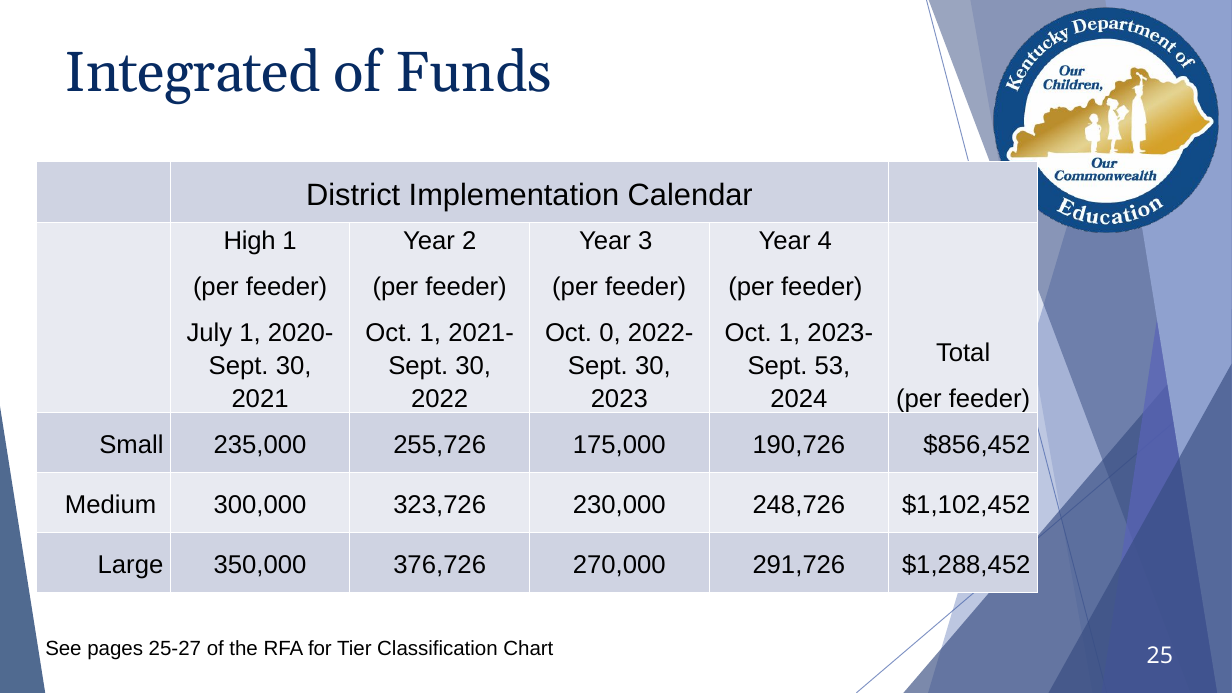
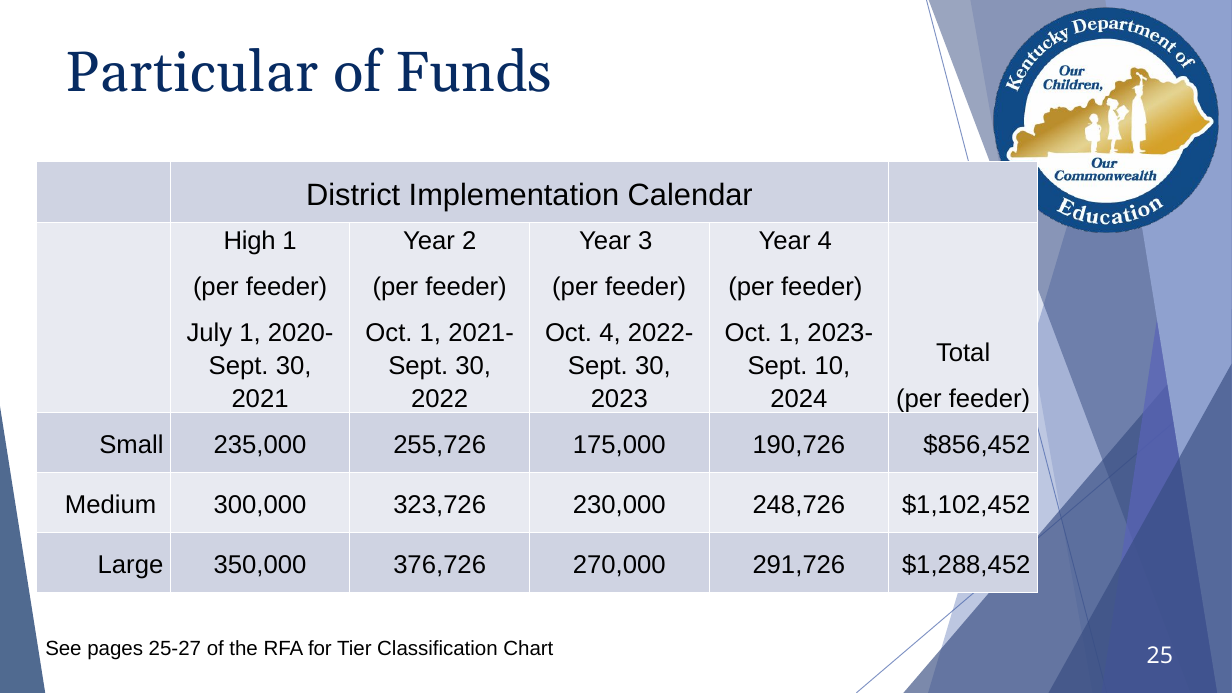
Integrated: Integrated -> Particular
Oct 0: 0 -> 4
53: 53 -> 10
